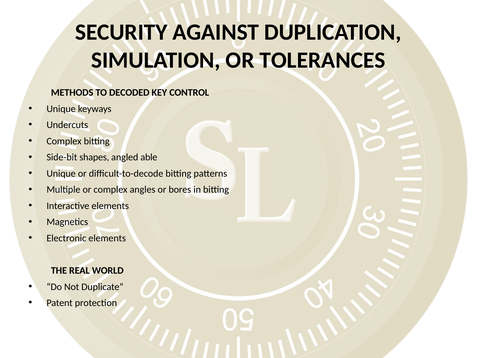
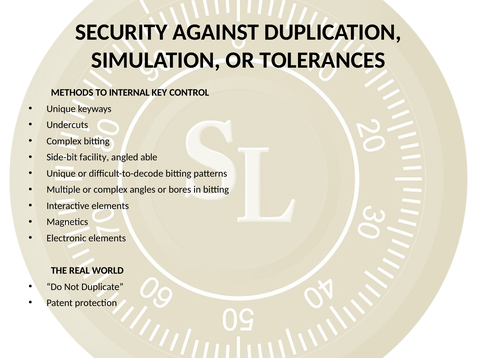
DECODED: DECODED -> INTERNAL
shapes: shapes -> facility
